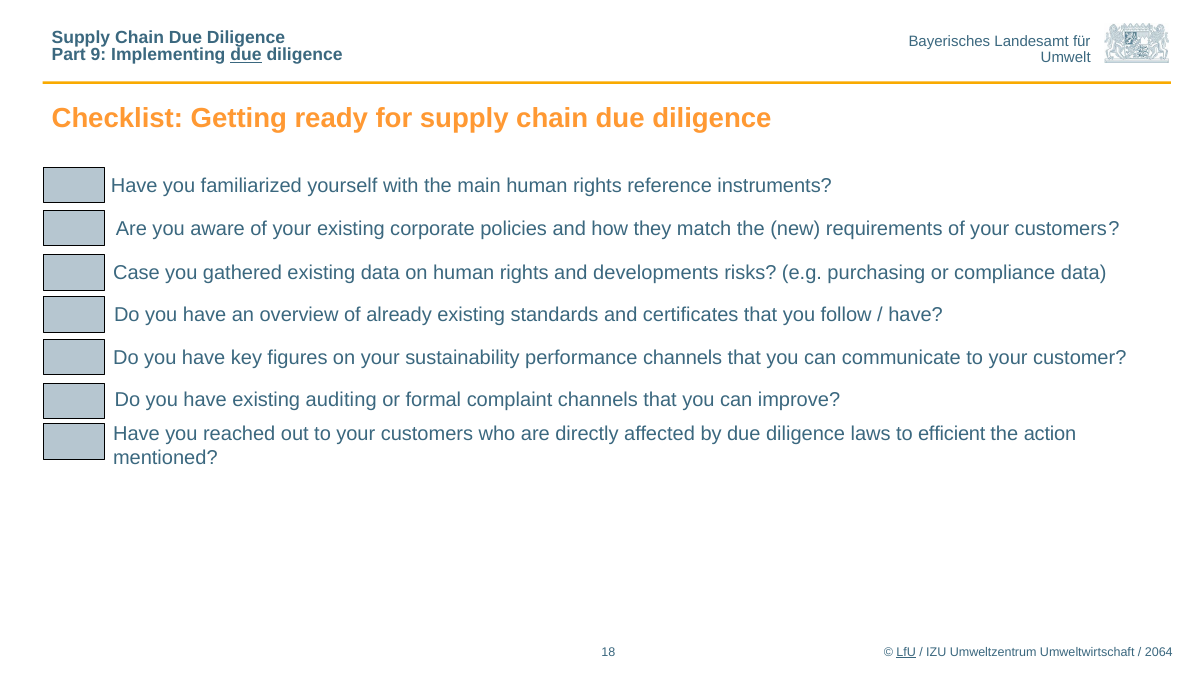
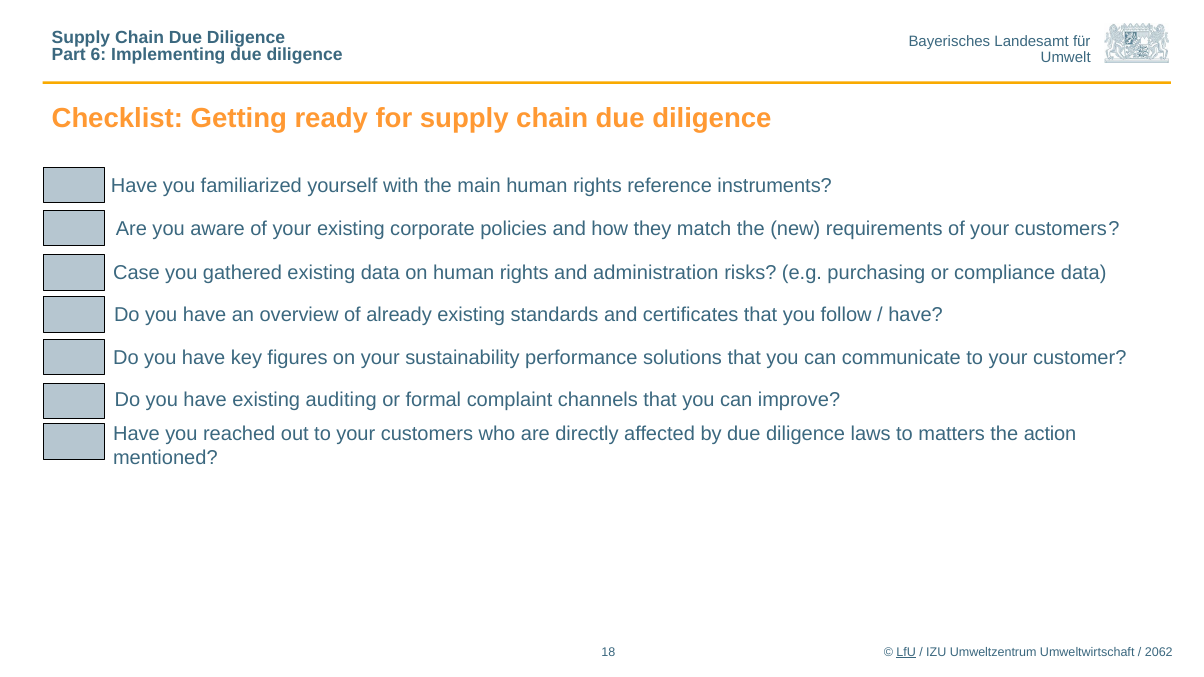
9: 9 -> 6
due at (246, 55) underline: present -> none
developments: developments -> administration
performance channels: channels -> solutions
efficient: efficient -> matters
2064: 2064 -> 2062
